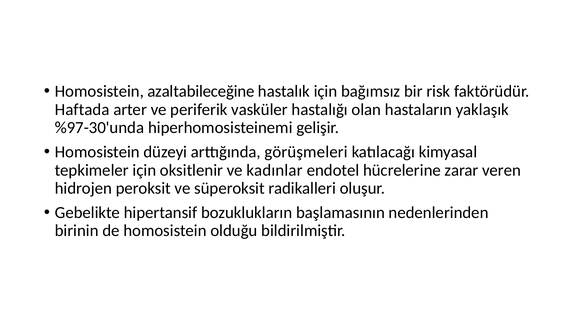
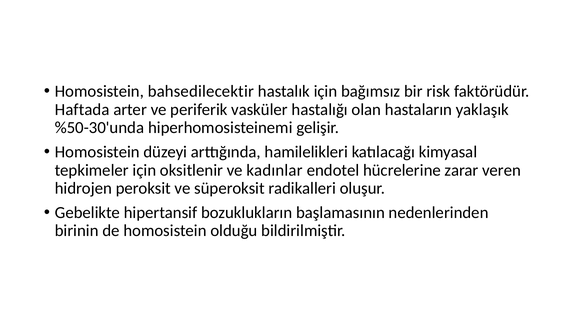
azaltabileceğine: azaltabileceğine -> bahsedilecektir
%97-30'unda: %97-30'unda -> %50-30'unda
görüşmeleri: görüşmeleri -> hamilelikleri
